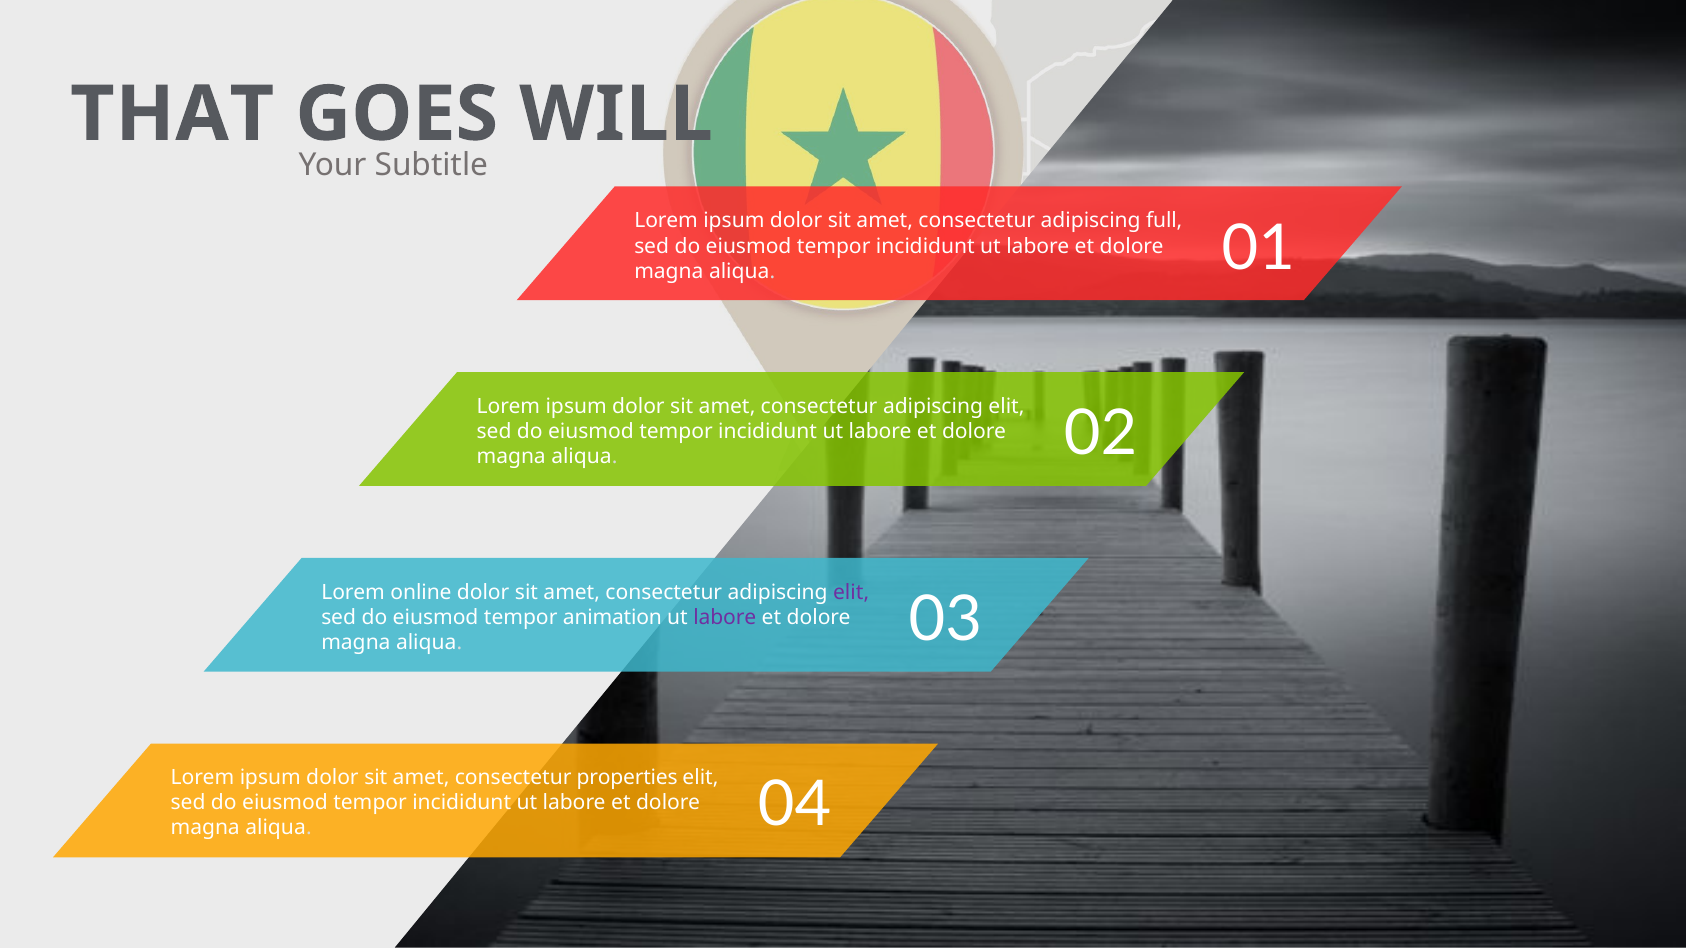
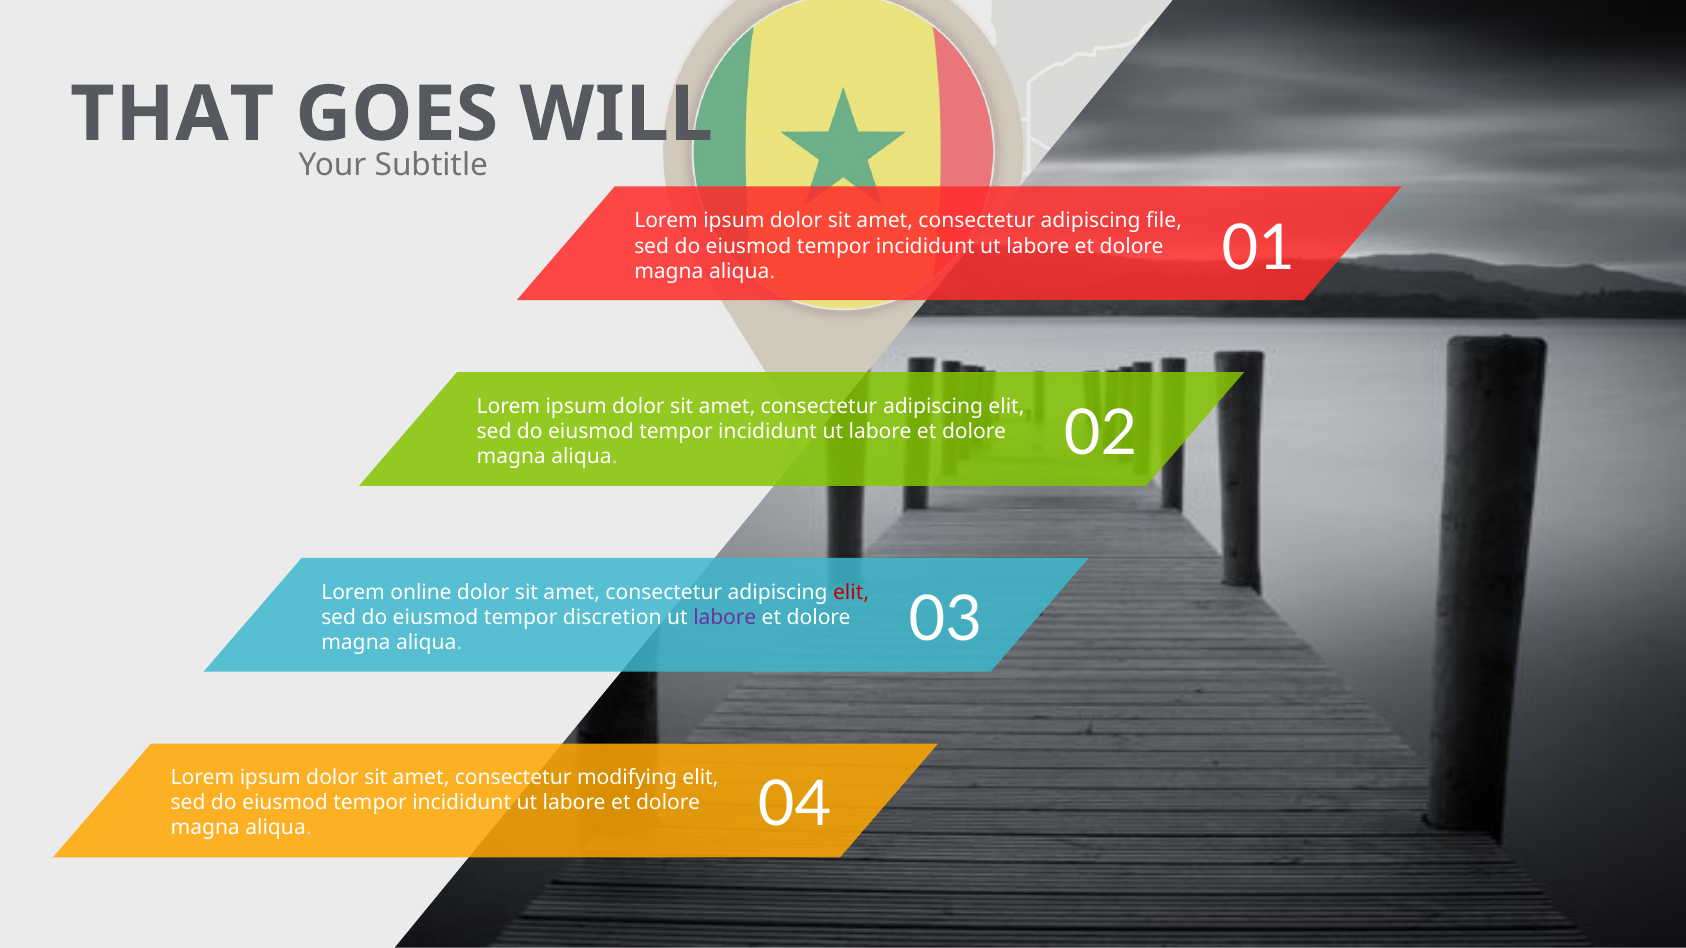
full: full -> file
elit at (851, 592) colour: purple -> red
animation: animation -> discretion
properties: properties -> modifying
